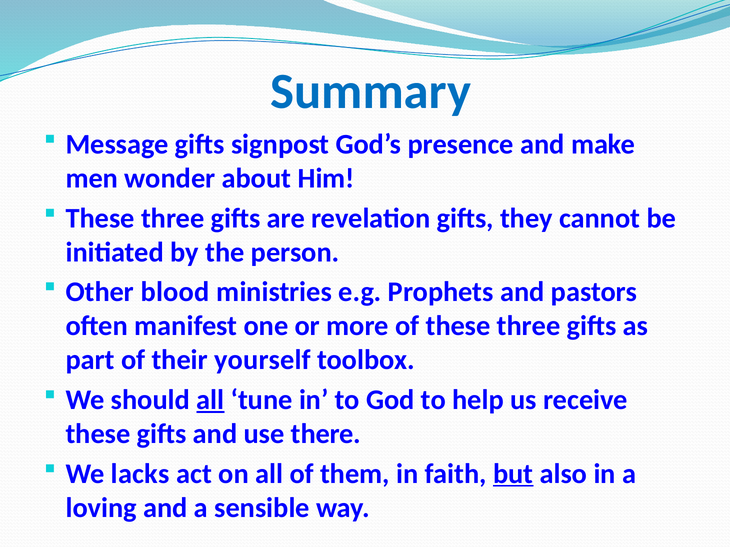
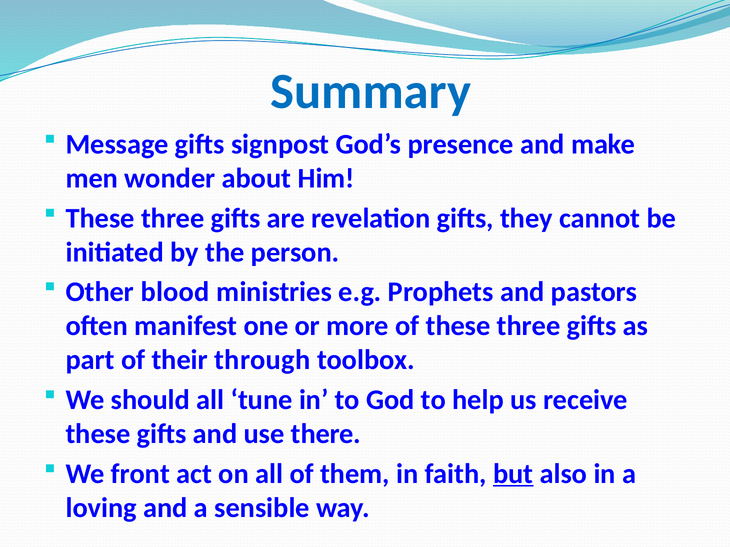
yourself: yourself -> through
all at (210, 400) underline: present -> none
lacks: lacks -> front
